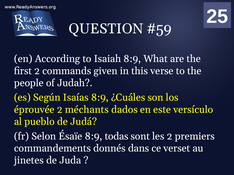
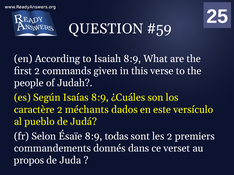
éprouvée: éprouvée -> caractère
jinetes: jinetes -> propos
